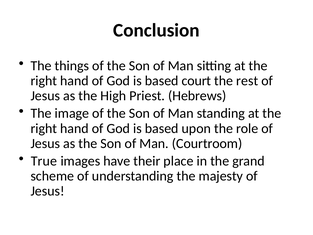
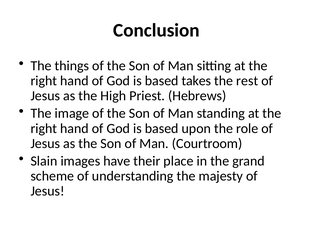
court: court -> takes
True: True -> Slain
